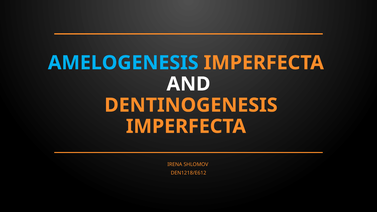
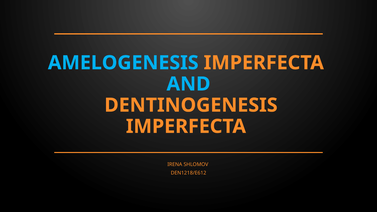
AND colour: white -> light blue
